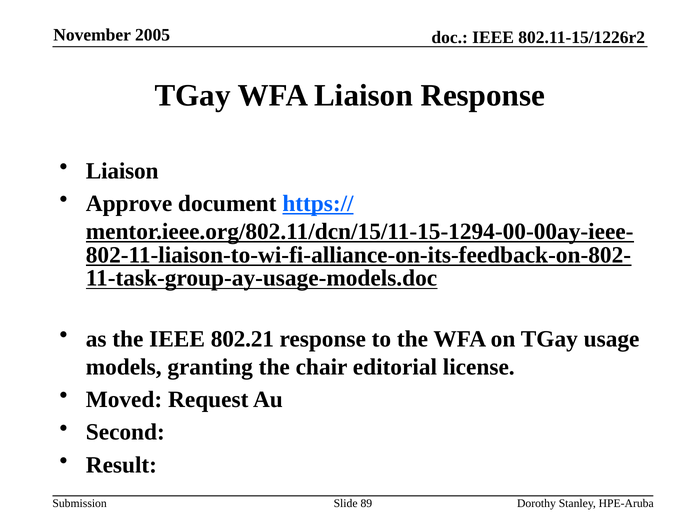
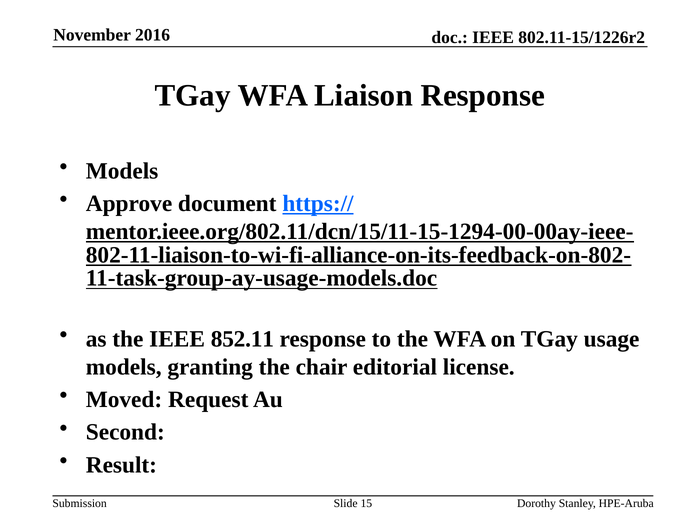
2005: 2005 -> 2016
Liaison at (122, 171): Liaison -> Models
802.21: 802.21 -> 852.11
89: 89 -> 15
